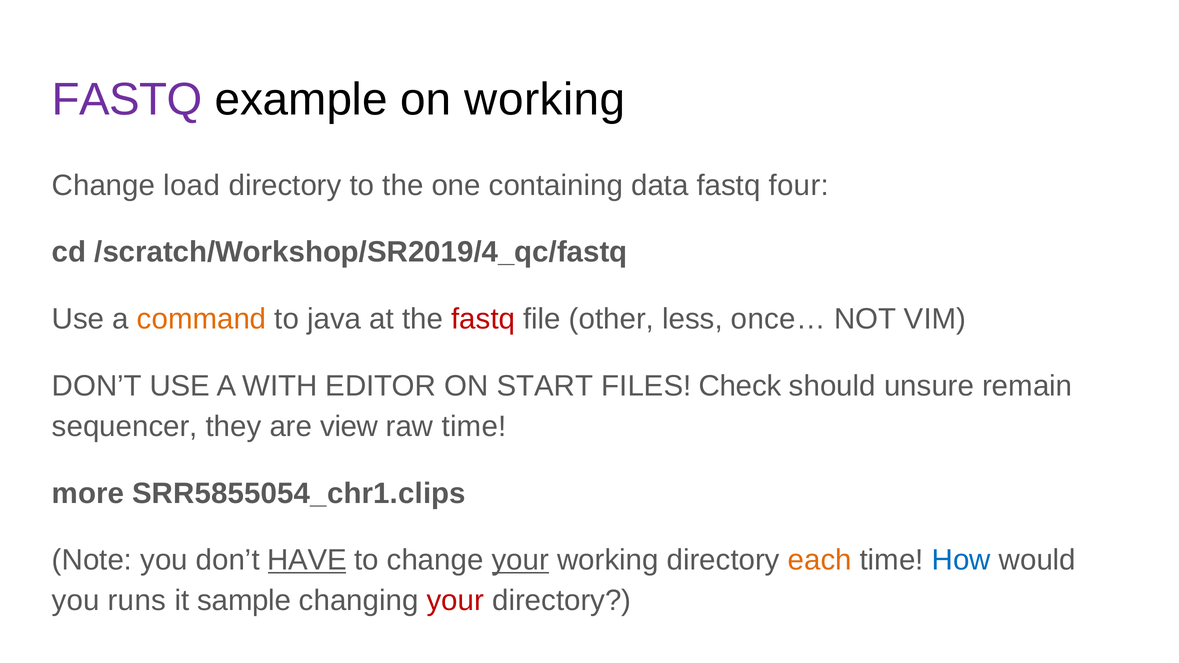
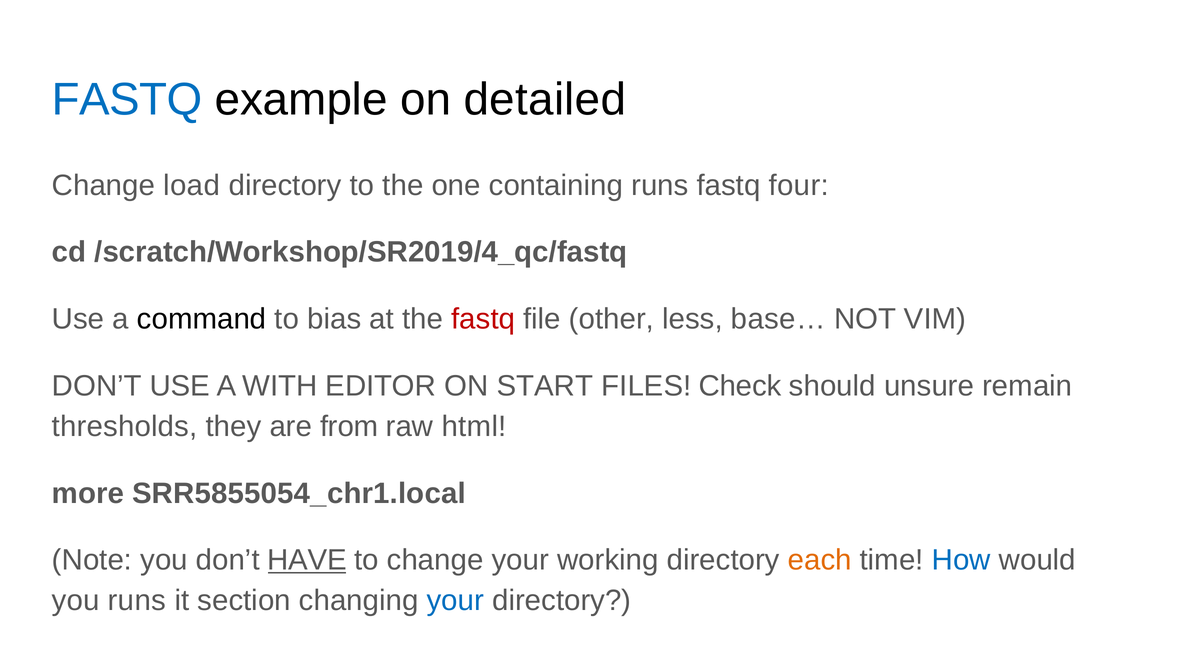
FASTQ at (127, 100) colour: purple -> blue
on working: working -> detailed
containing data: data -> runs
command colour: orange -> black
java: java -> bias
once…: once… -> base…
sequencer: sequencer -> thresholds
view: view -> from
raw time: time -> html
SRR5855054_chr1.clips: SRR5855054_chr1.clips -> SRR5855054_chr1.local
your at (520, 560) underline: present -> none
sample: sample -> section
your at (455, 601) colour: red -> blue
